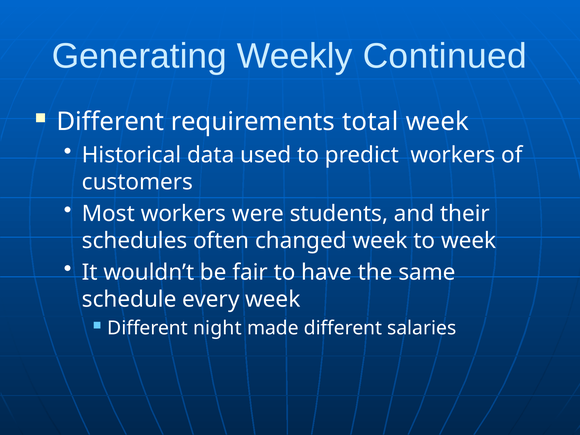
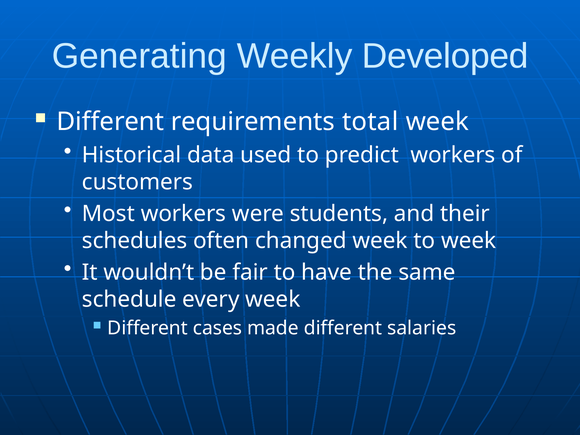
Continued: Continued -> Developed
night: night -> cases
